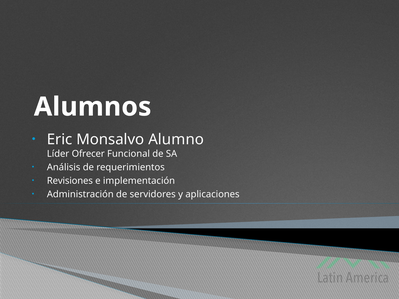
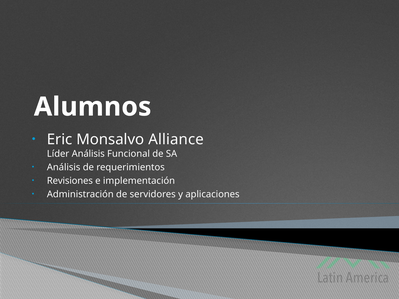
Alumno: Alumno -> Alliance
Líder Ofrecer: Ofrecer -> Análisis
